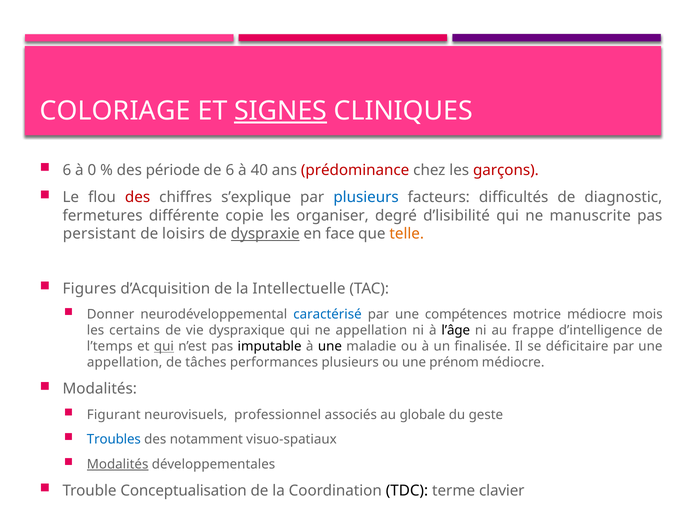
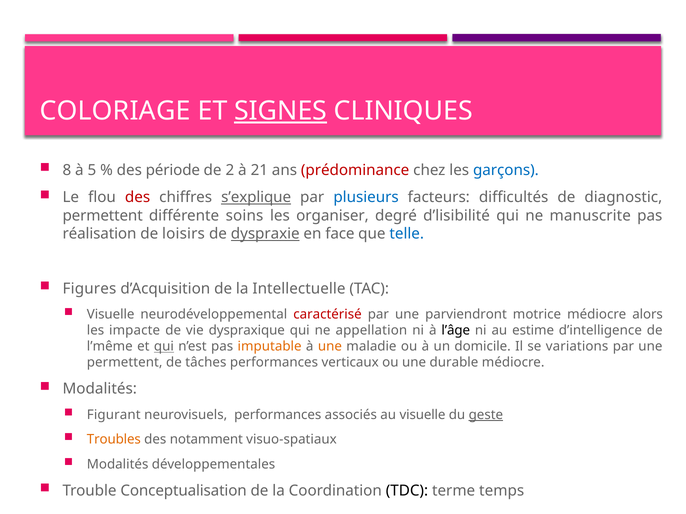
6 at (67, 170): 6 -> 8
0: 0 -> 5
de 6: 6 -> 2
40: 40 -> 21
garçons colour: red -> blue
s’explique underline: none -> present
fermetures at (103, 216): fermetures -> permettent
copie: copie -> soins
persistant: persistant -> réalisation
telle colour: orange -> blue
Donner at (111, 315): Donner -> Visuelle
caractérisé colour: blue -> red
compétences: compétences -> parviendront
mois: mois -> alors
certains: certains -> impacte
frappe: frappe -> estime
l’temps: l’temps -> l’même
imputable colour: black -> orange
une at (330, 347) colour: black -> orange
finalisée: finalisée -> domicile
déficitaire: déficitaire -> variations
appellation at (125, 363): appellation -> permettent
performances plusieurs: plusieurs -> verticaux
prénom: prénom -> durable
neurovisuels professionnel: professionnel -> performances
au globale: globale -> visuelle
geste underline: none -> present
Troubles colour: blue -> orange
Modalités at (118, 465) underline: present -> none
clavier: clavier -> temps
